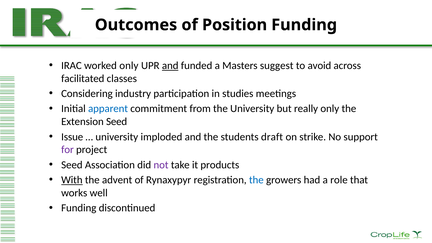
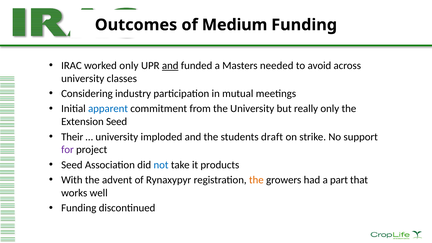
Position: Position -> Medium
suggest: suggest -> needed
facilitated at (83, 78): facilitated -> university
studies: studies -> mutual
Issue: Issue -> Their
not colour: purple -> blue
With underline: present -> none
the at (256, 180) colour: blue -> orange
role: role -> part
